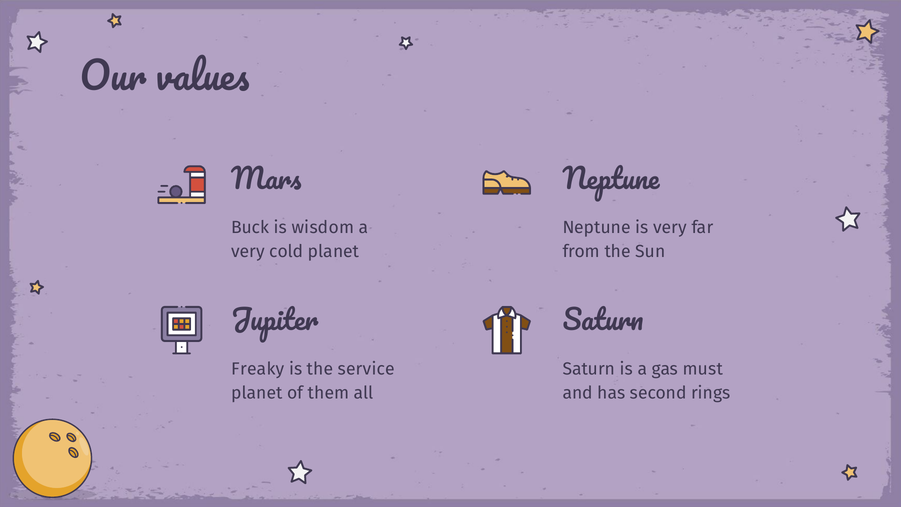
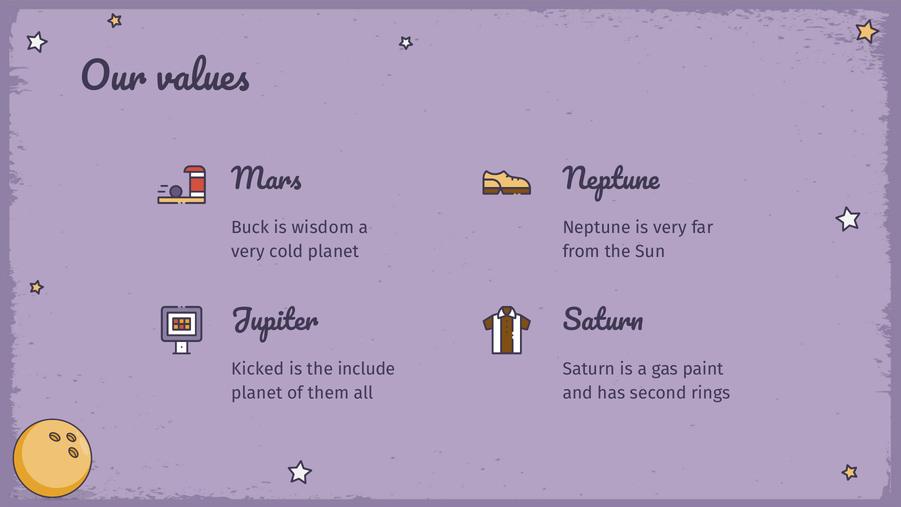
Freaky: Freaky -> Kicked
service: service -> include
must: must -> paint
